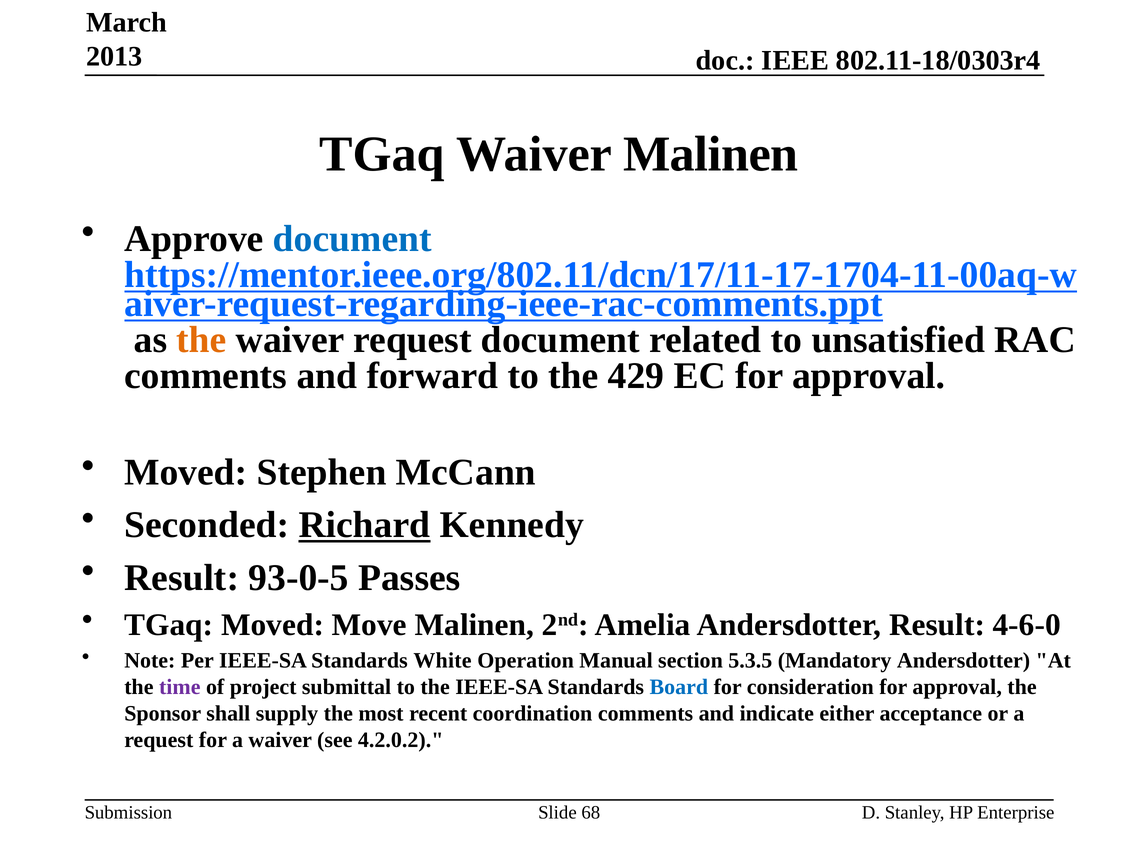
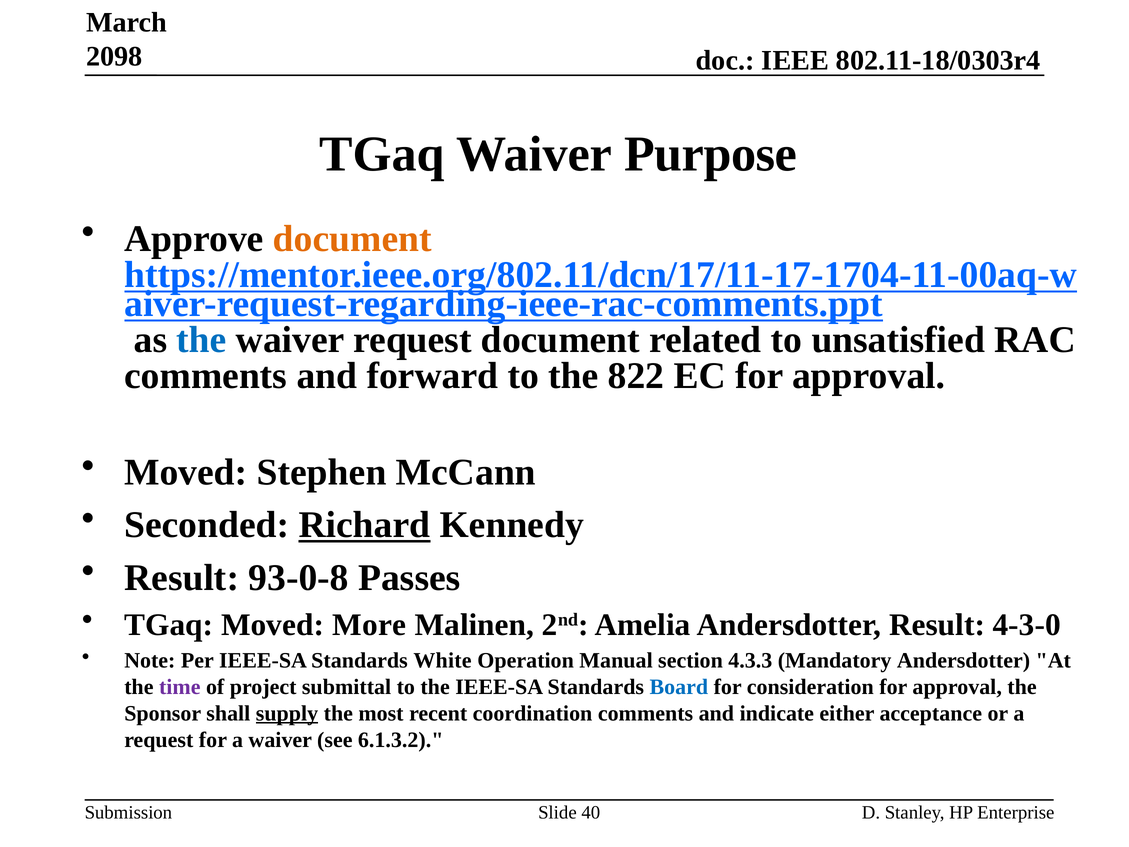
2013: 2013 -> 2098
Waiver Malinen: Malinen -> Purpose
document at (352, 239) colour: blue -> orange
the at (201, 340) colour: orange -> blue
429: 429 -> 822
93-0-5: 93-0-5 -> 93-0-8
Move: Move -> More
4-6-0: 4-6-0 -> 4-3-0
5.3.5: 5.3.5 -> 4.3.3
supply underline: none -> present
4.2.0.2: 4.2.0.2 -> 6.1.3.2
68: 68 -> 40
